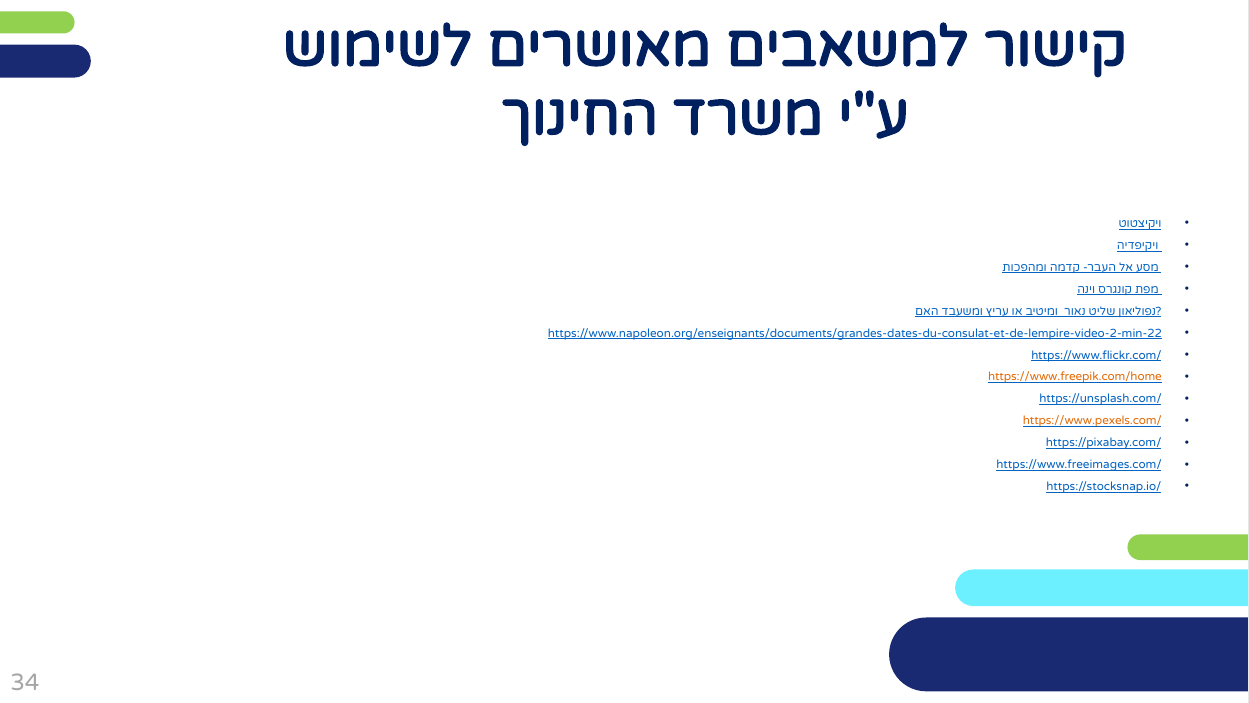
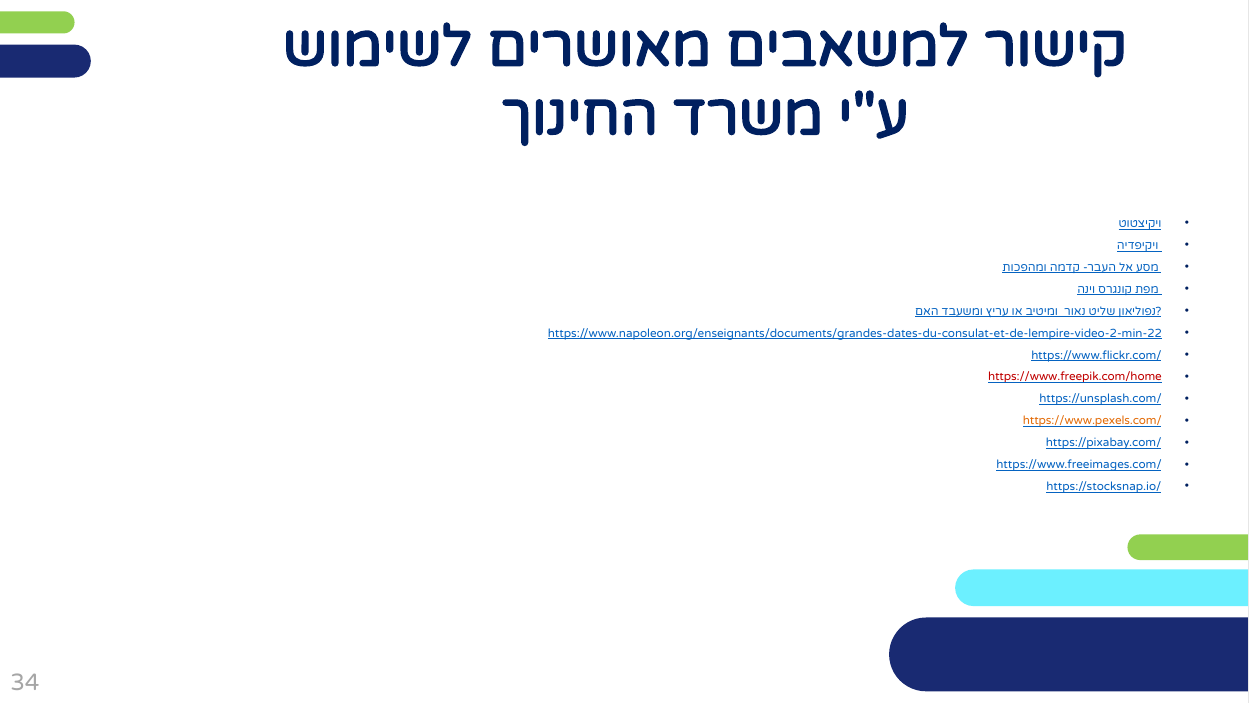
https://www.freepik.com/home colour: orange -> red
